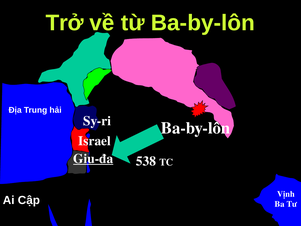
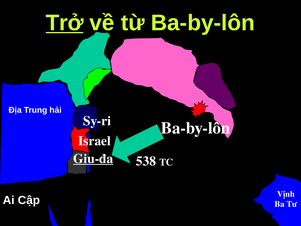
Trở underline: none -> present
